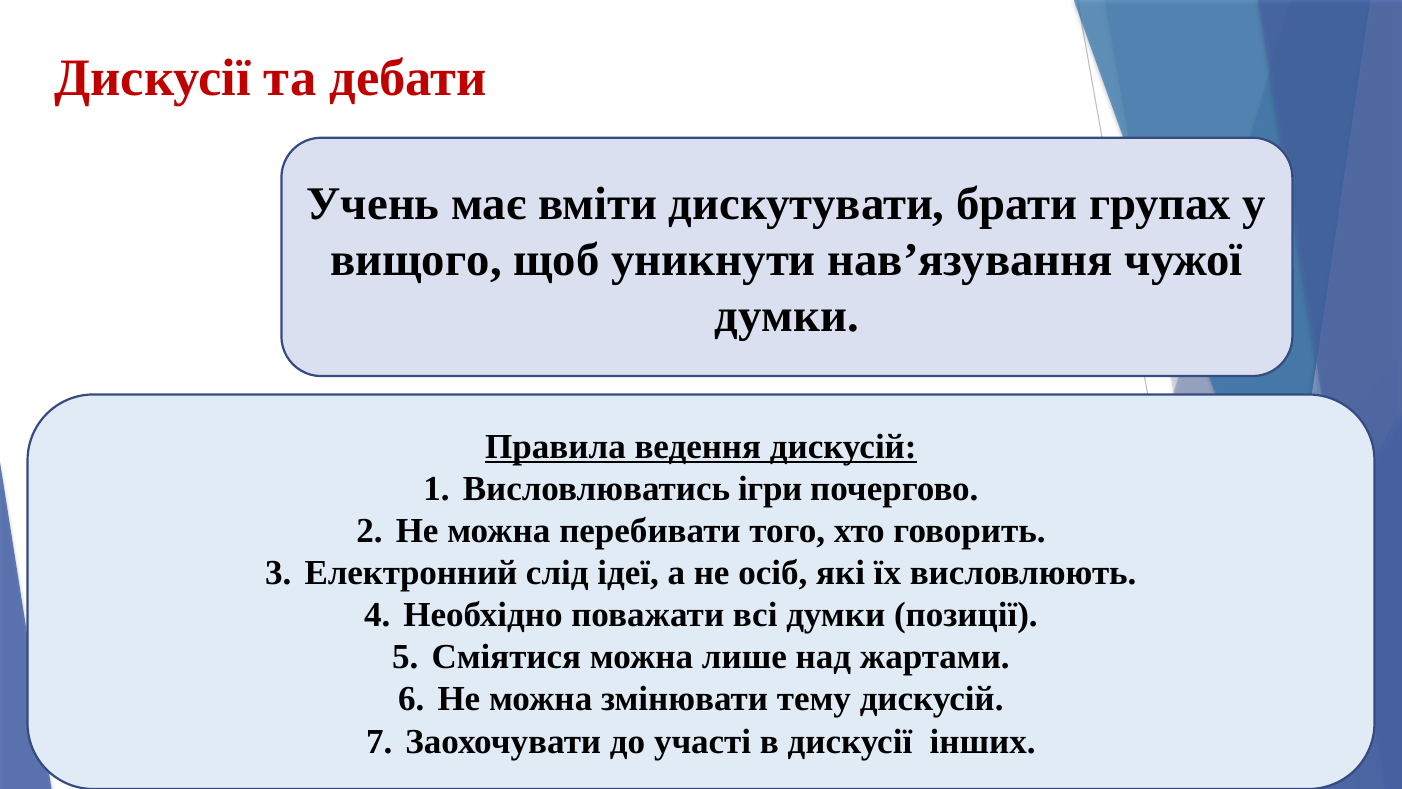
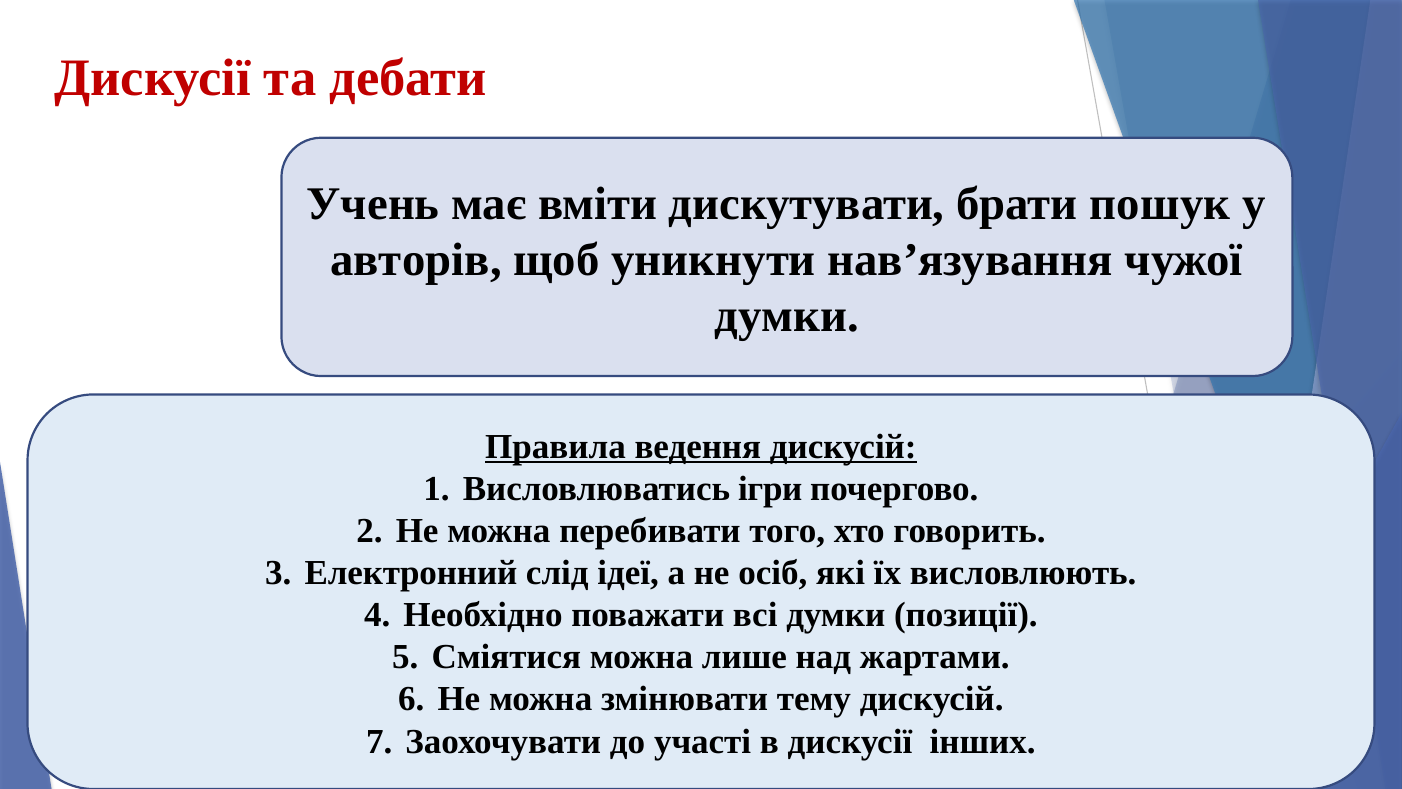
групах: групах -> пошук
вищого: вищого -> авторів
